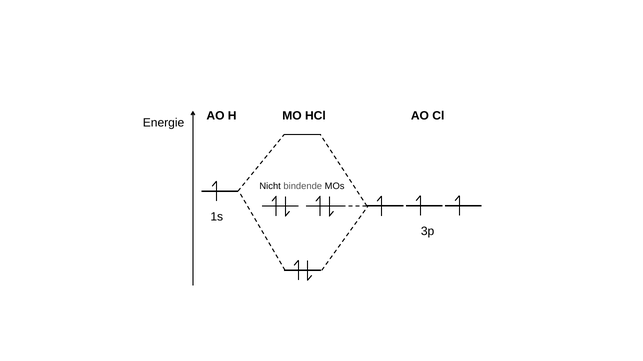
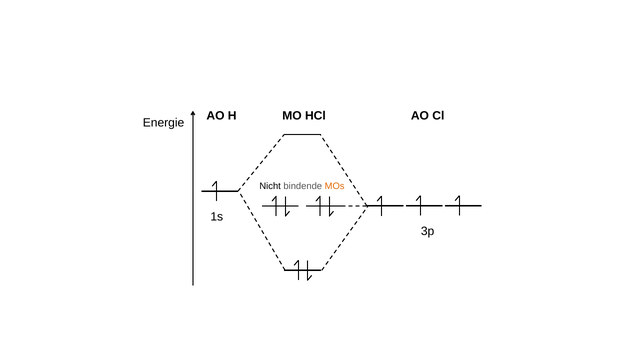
MOs colour: black -> orange
